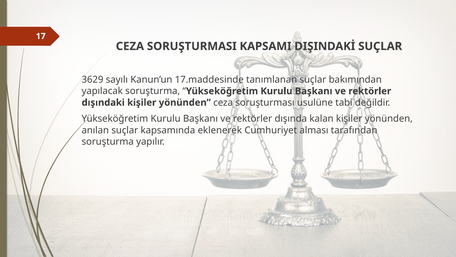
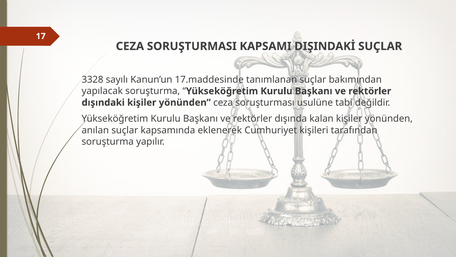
3629: 3629 -> 3328
alması: alması -> kişileri
